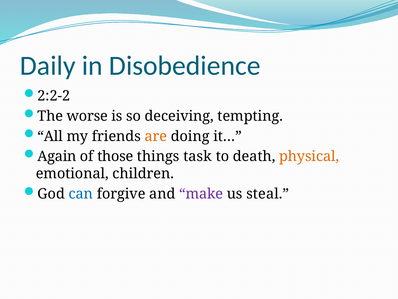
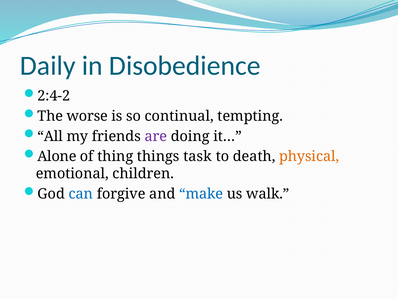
2:2-2: 2:2-2 -> 2:4-2
deceiving: deceiving -> continual
are colour: orange -> purple
Again: Again -> Alone
those: those -> thing
make colour: purple -> blue
steal: steal -> walk
